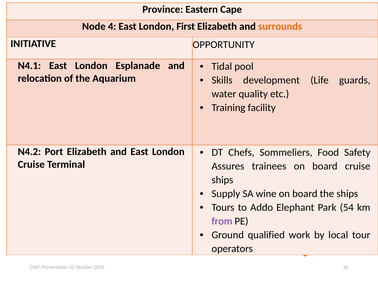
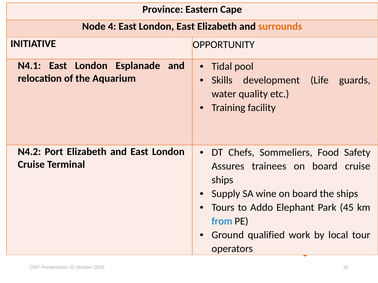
London First: First -> East
54: 54 -> 45
from colour: purple -> blue
